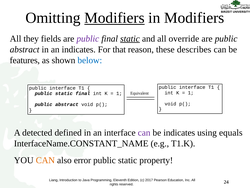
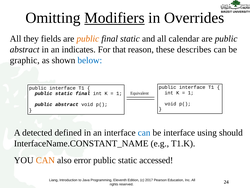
in Modifiers: Modifiers -> Overrides
public at (88, 39) colour: purple -> orange
static at (130, 39) underline: present -> none
override: override -> calendar
features: features -> graphic
can at (144, 132) colour: purple -> blue
be indicates: indicates -> interface
equals: equals -> should
property: property -> accessed
